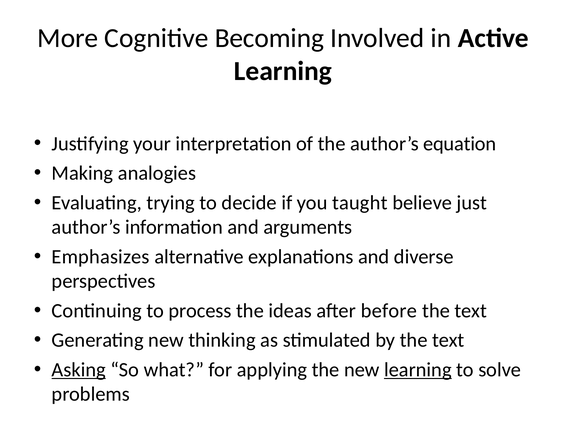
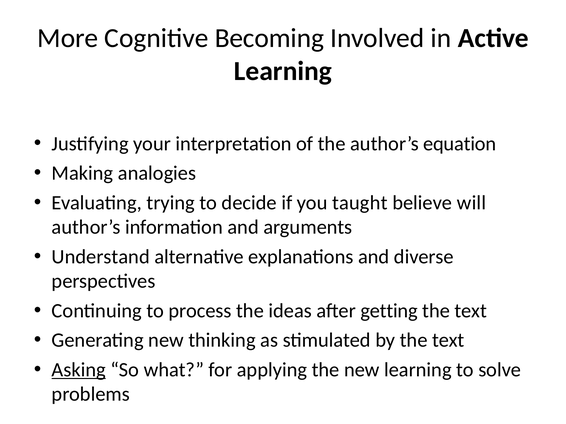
just: just -> will
Emphasizes: Emphasizes -> Understand
before: before -> getting
learning at (418, 370) underline: present -> none
